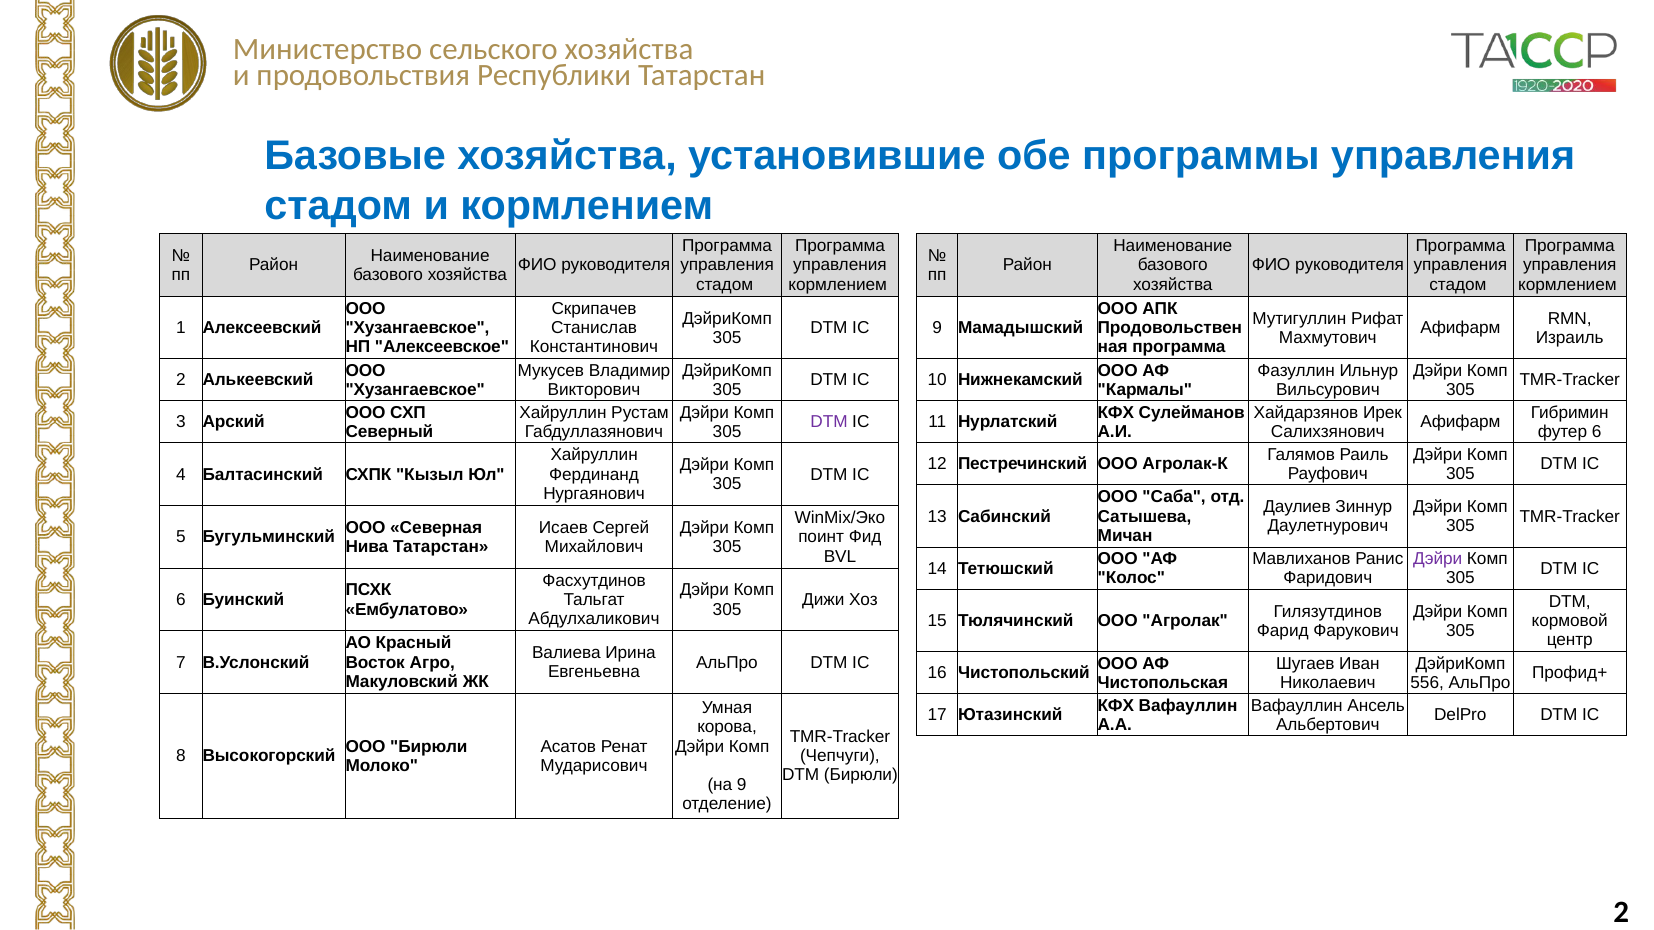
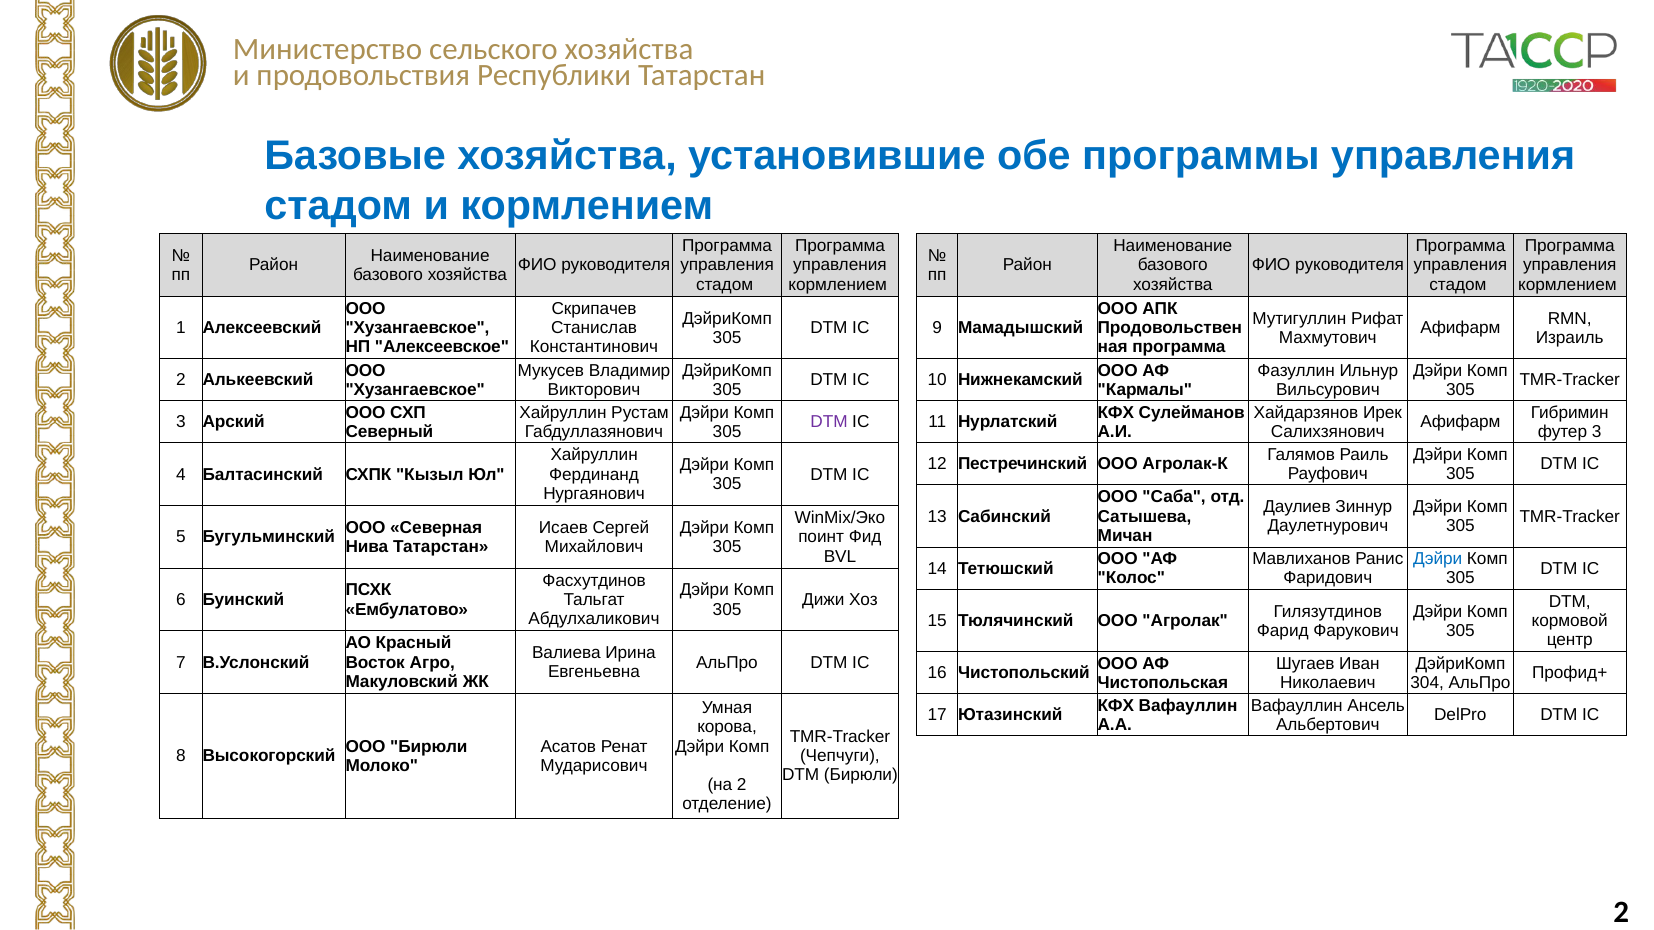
футер 6: 6 -> 3
Дэйри at (1438, 559) colour: purple -> blue
556: 556 -> 304
на 9: 9 -> 2
